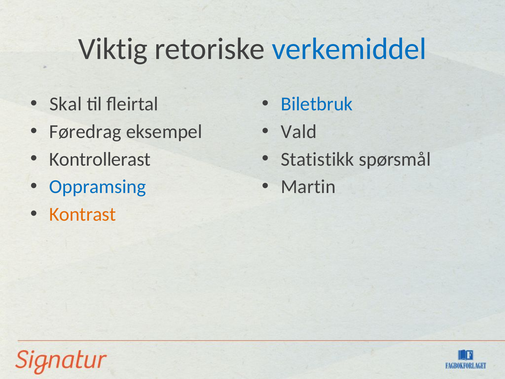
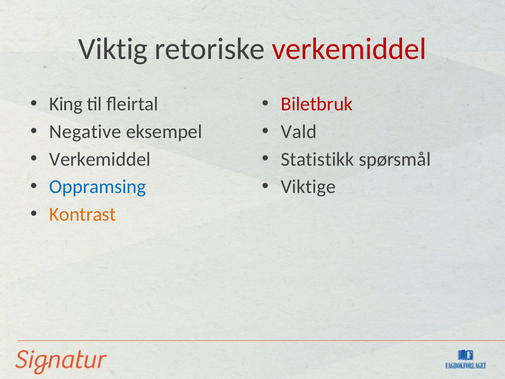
verkemiddel at (349, 49) colour: blue -> red
Skal: Skal -> King
Biletbruk colour: blue -> red
Føredrag: Føredrag -> Negative
Kontrollerast at (100, 159): Kontrollerast -> Verkemiddel
Martin: Martin -> Viktige
